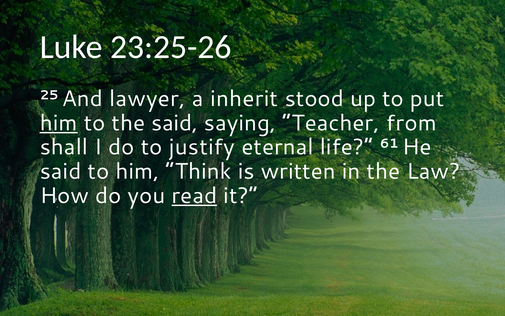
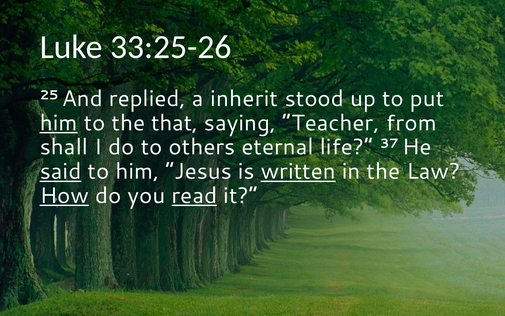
23:25-26: 23:25-26 -> 33:25-26
lawyer: lawyer -> replied
the said: said -> that
justify: justify -> others
61: 61 -> 37
said at (61, 171) underline: none -> present
Think: Think -> Jesus
written underline: none -> present
How underline: none -> present
